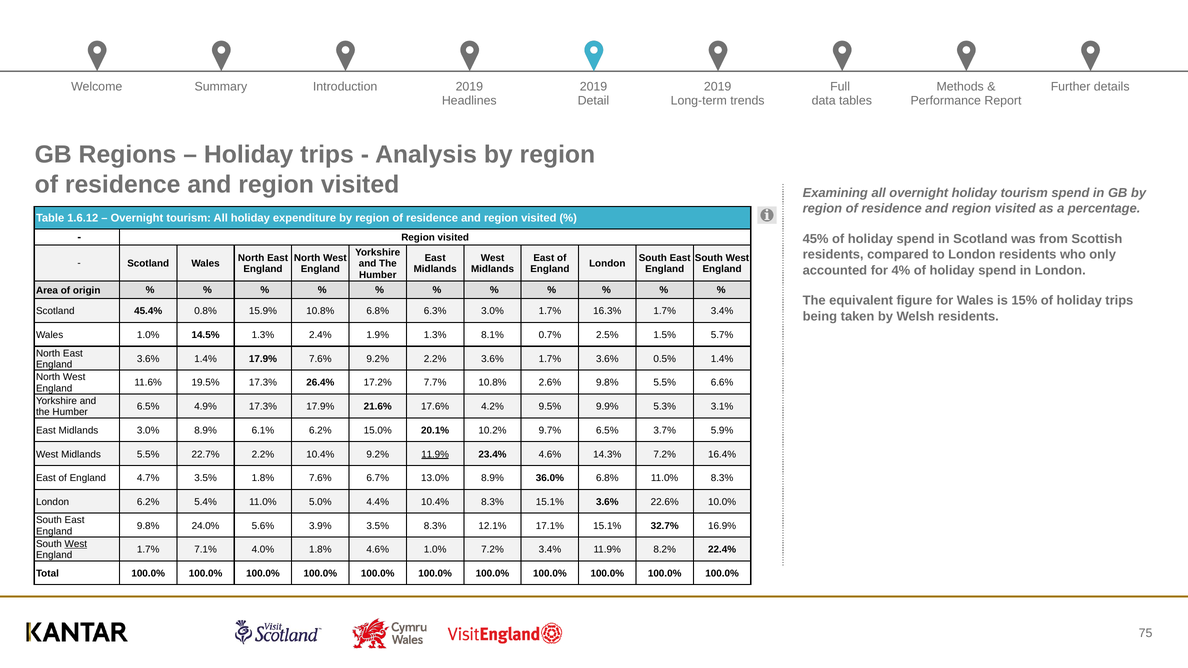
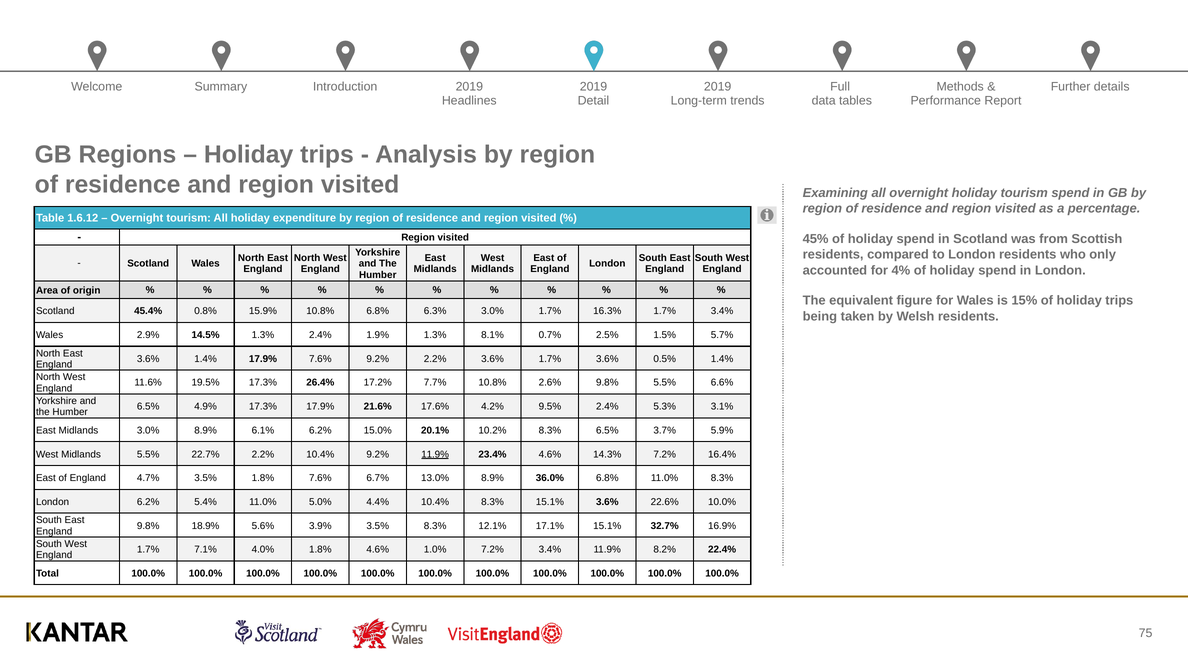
Wales 1.0%: 1.0% -> 2.9%
9.5% 9.9%: 9.9% -> 2.4%
10.2% 9.7%: 9.7% -> 8.3%
24.0%: 24.0% -> 18.9%
West at (76, 544) underline: present -> none
